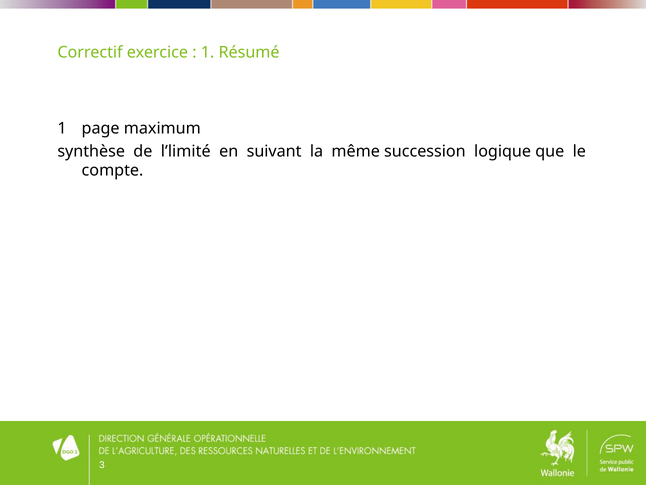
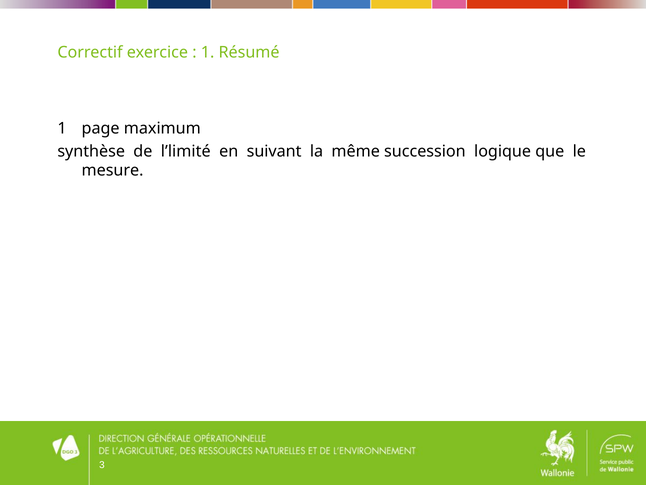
compte: compte -> mesure
